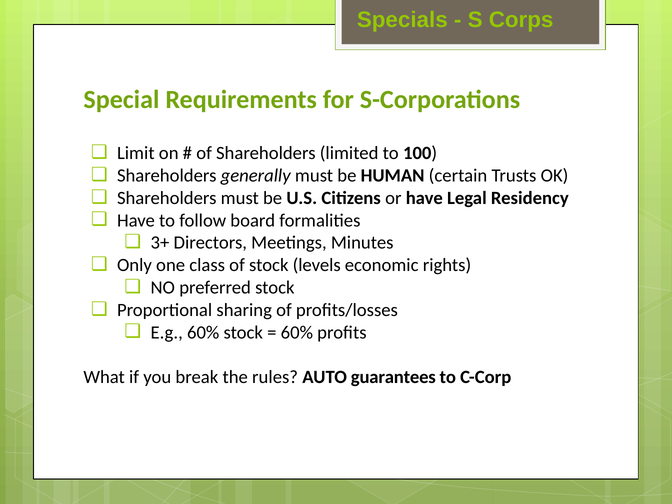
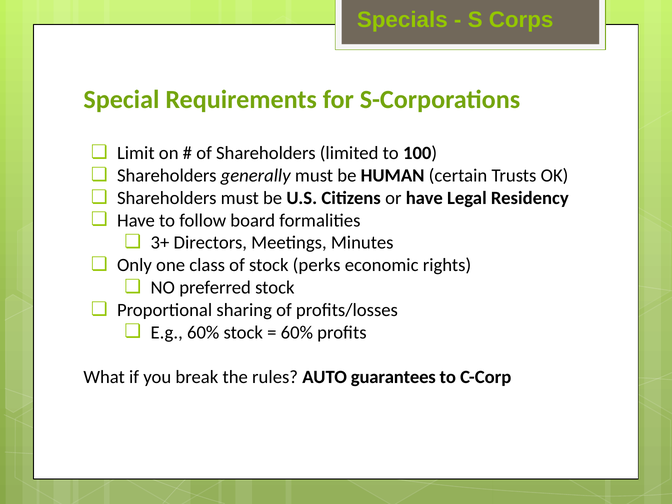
levels: levels -> perks
